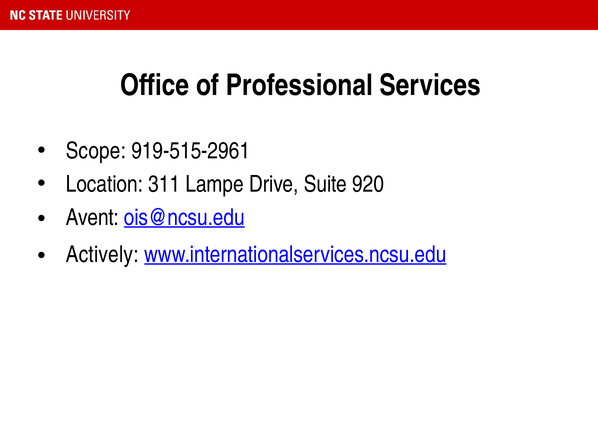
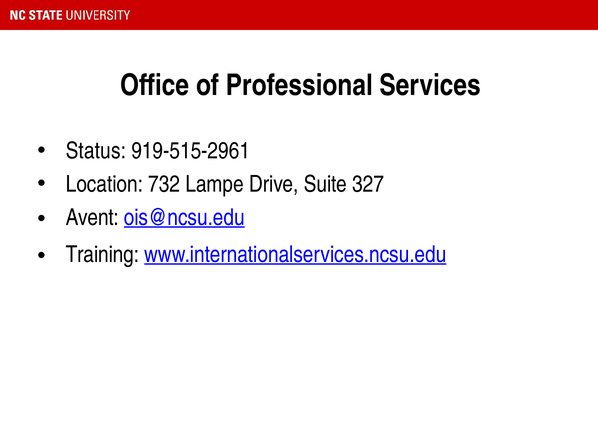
Scope: Scope -> Status
311: 311 -> 732
920: 920 -> 327
Actively: Actively -> Training
